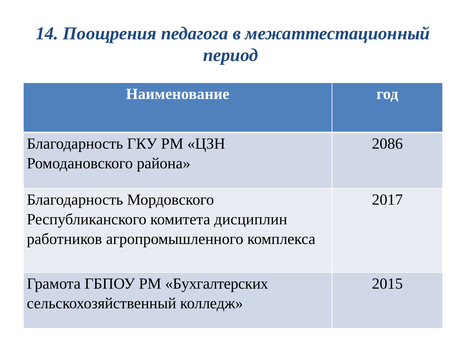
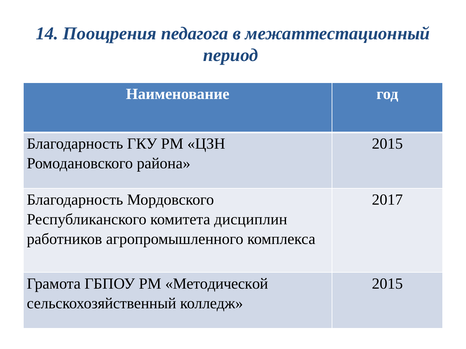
2086 at (387, 144): 2086 -> 2015
Бухгалтерских: Бухгалтерских -> Методической
